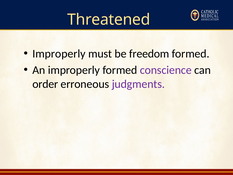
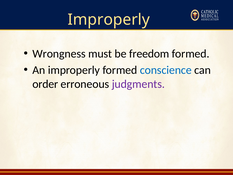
Threatened at (109, 20): Threatened -> Improperly
Improperly at (59, 54): Improperly -> Wrongness
conscience colour: purple -> blue
